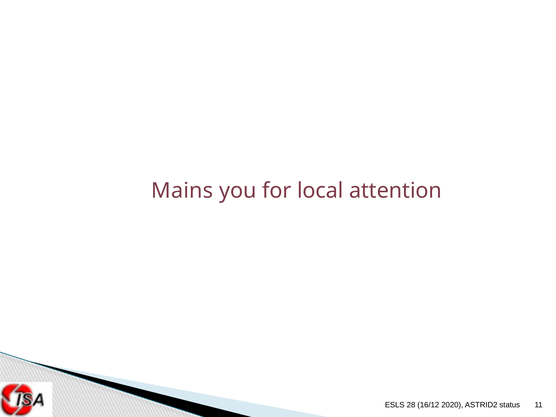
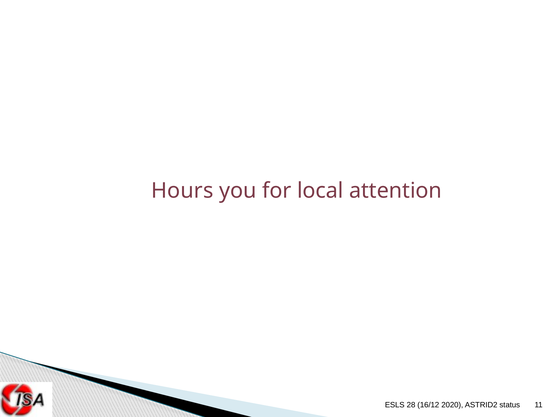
Mains: Mains -> Hours
